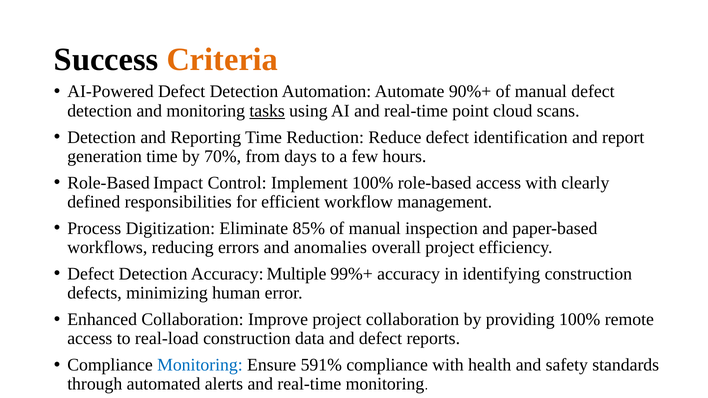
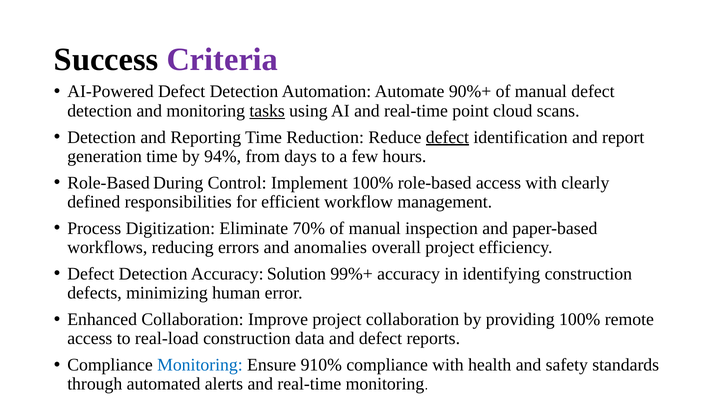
Criteria colour: orange -> purple
defect at (447, 137) underline: none -> present
70%: 70% -> 94%
Impact: Impact -> During
85%: 85% -> 70%
Multiple: Multiple -> Solution
591%: 591% -> 910%
